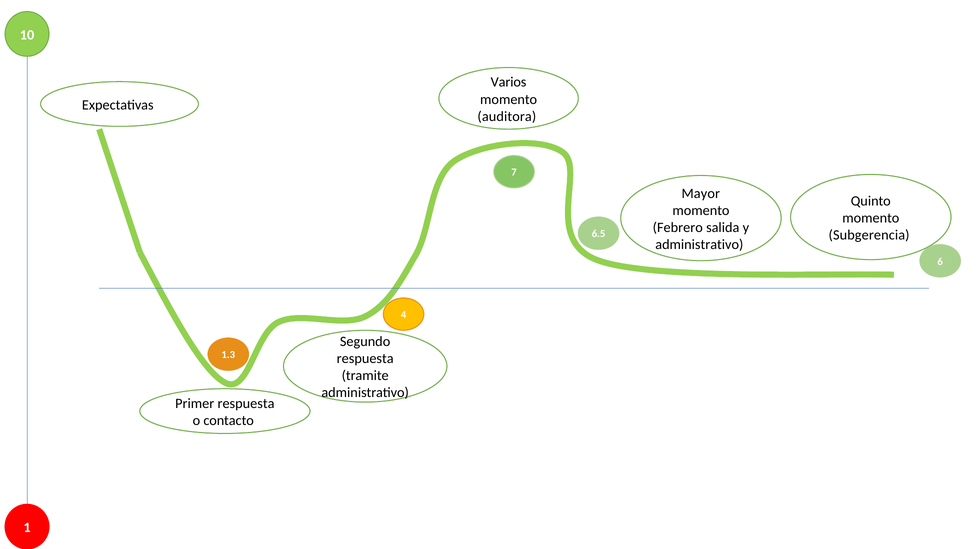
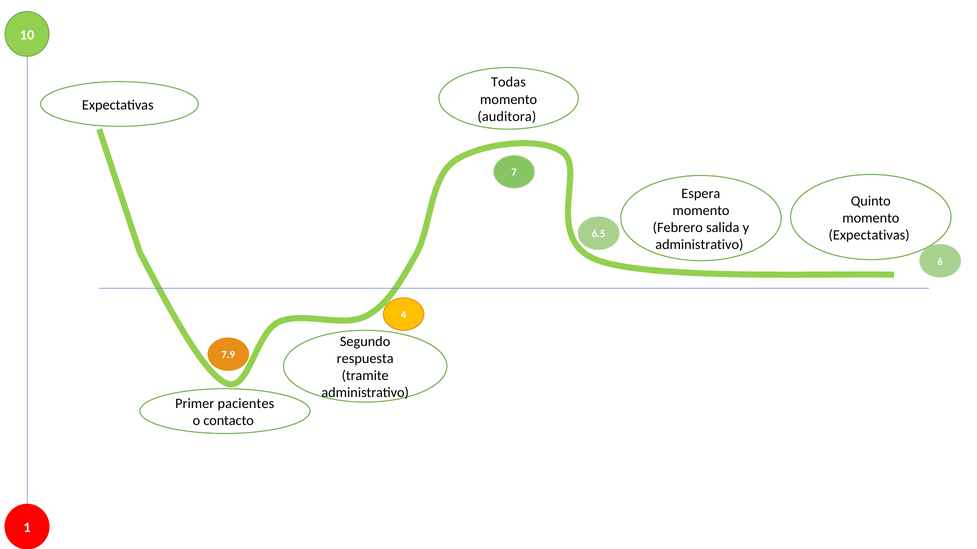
Varios: Varios -> Todas
Mayor: Mayor -> Espera
Subgerencia at (869, 235): Subgerencia -> Expectativas
1.3: 1.3 -> 7.9
Primer respuesta: respuesta -> pacientes
